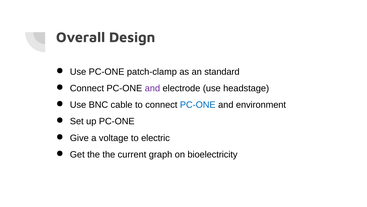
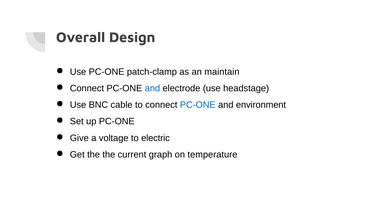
standard: standard -> maintain
and at (152, 88) colour: purple -> blue
bioelectricity: bioelectricity -> temperature
